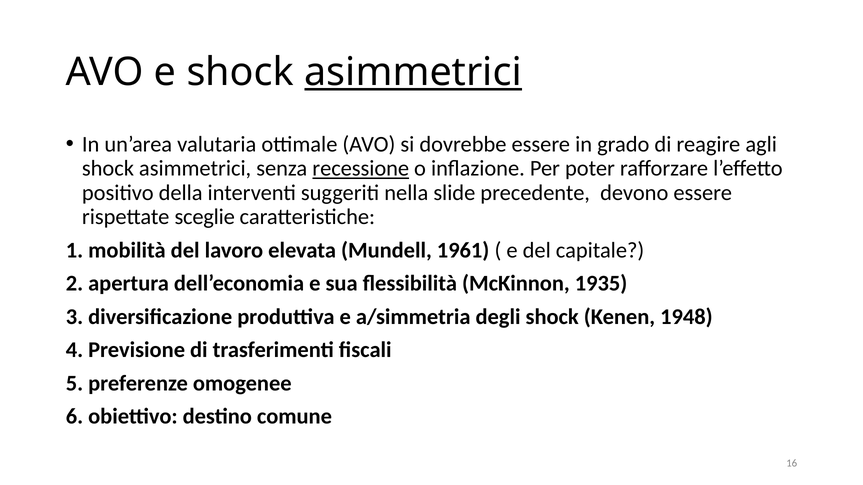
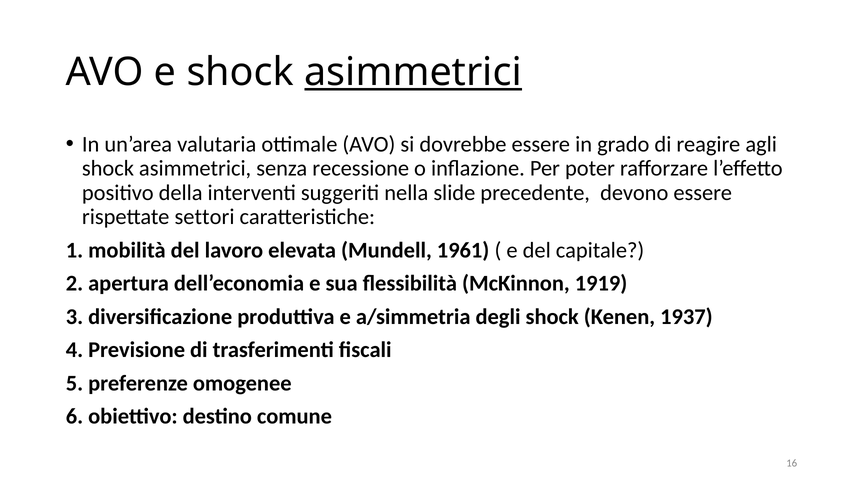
recessione underline: present -> none
sceglie: sceglie -> settori
1935: 1935 -> 1919
1948: 1948 -> 1937
